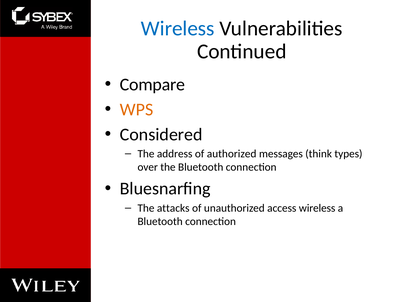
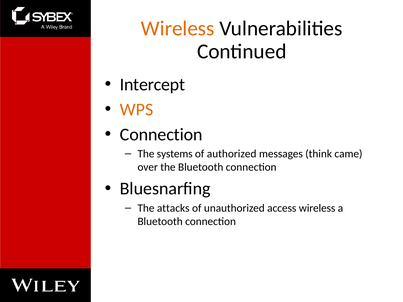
Wireless at (178, 29) colour: blue -> orange
Compare: Compare -> Intercept
Considered at (161, 135): Considered -> Connection
address: address -> systems
types: types -> came
